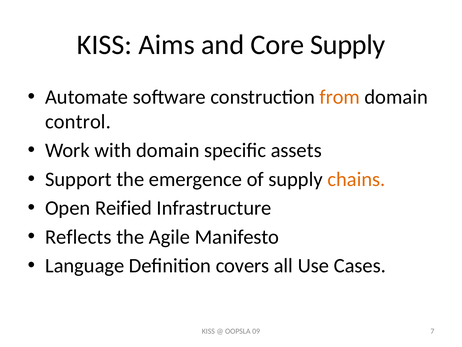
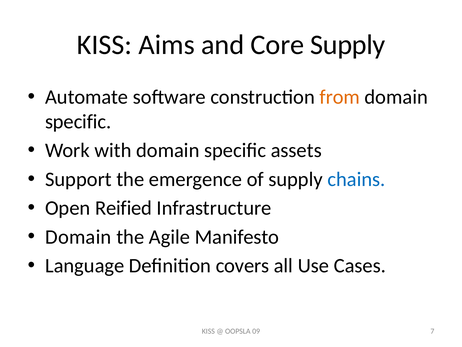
control at (78, 122): control -> specific
chains colour: orange -> blue
Reflects at (78, 237): Reflects -> Domain
